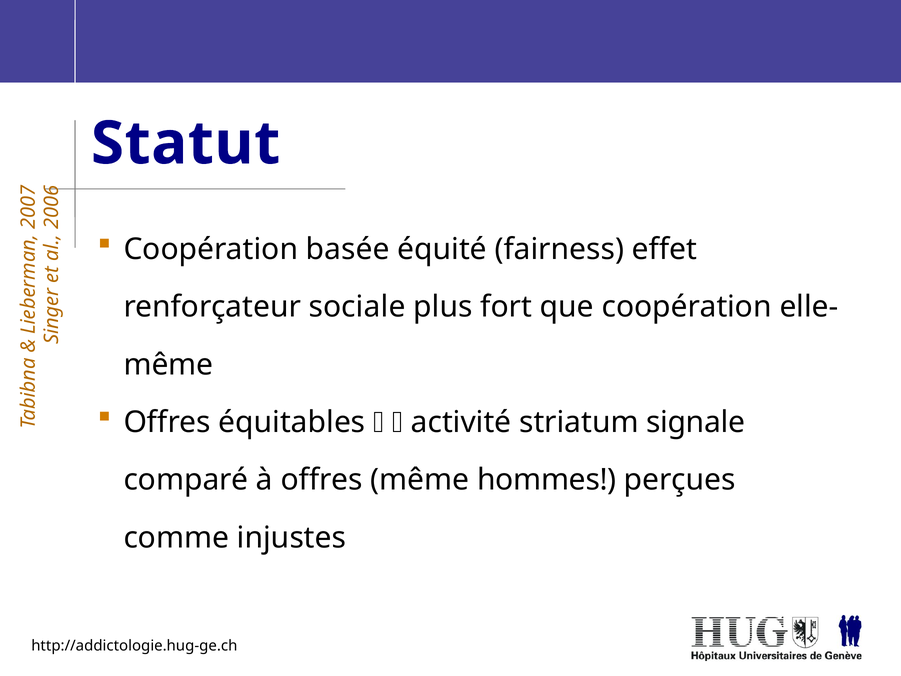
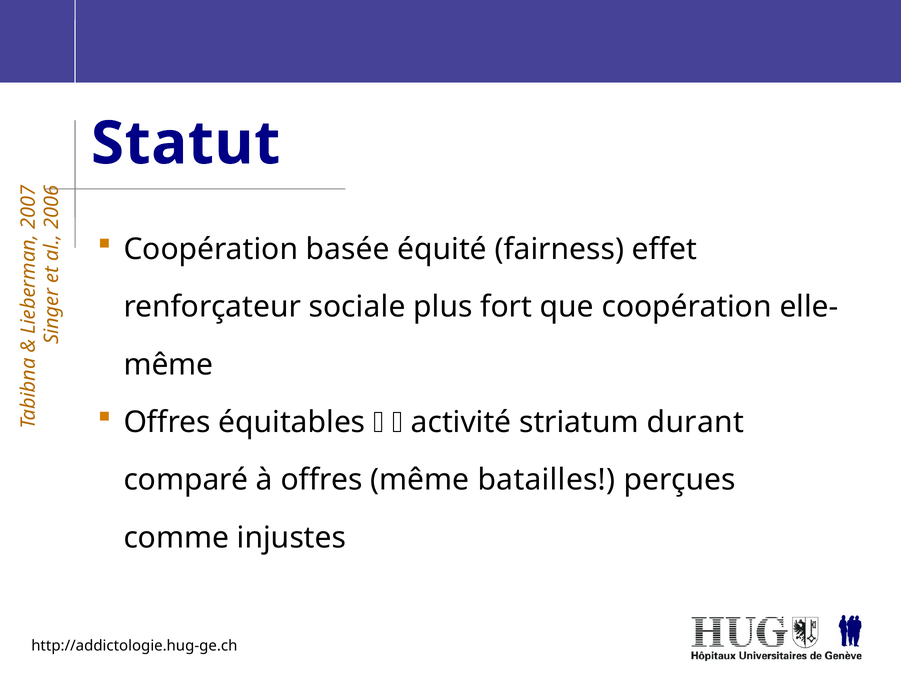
signale: signale -> durant
hommes: hommes -> batailles
